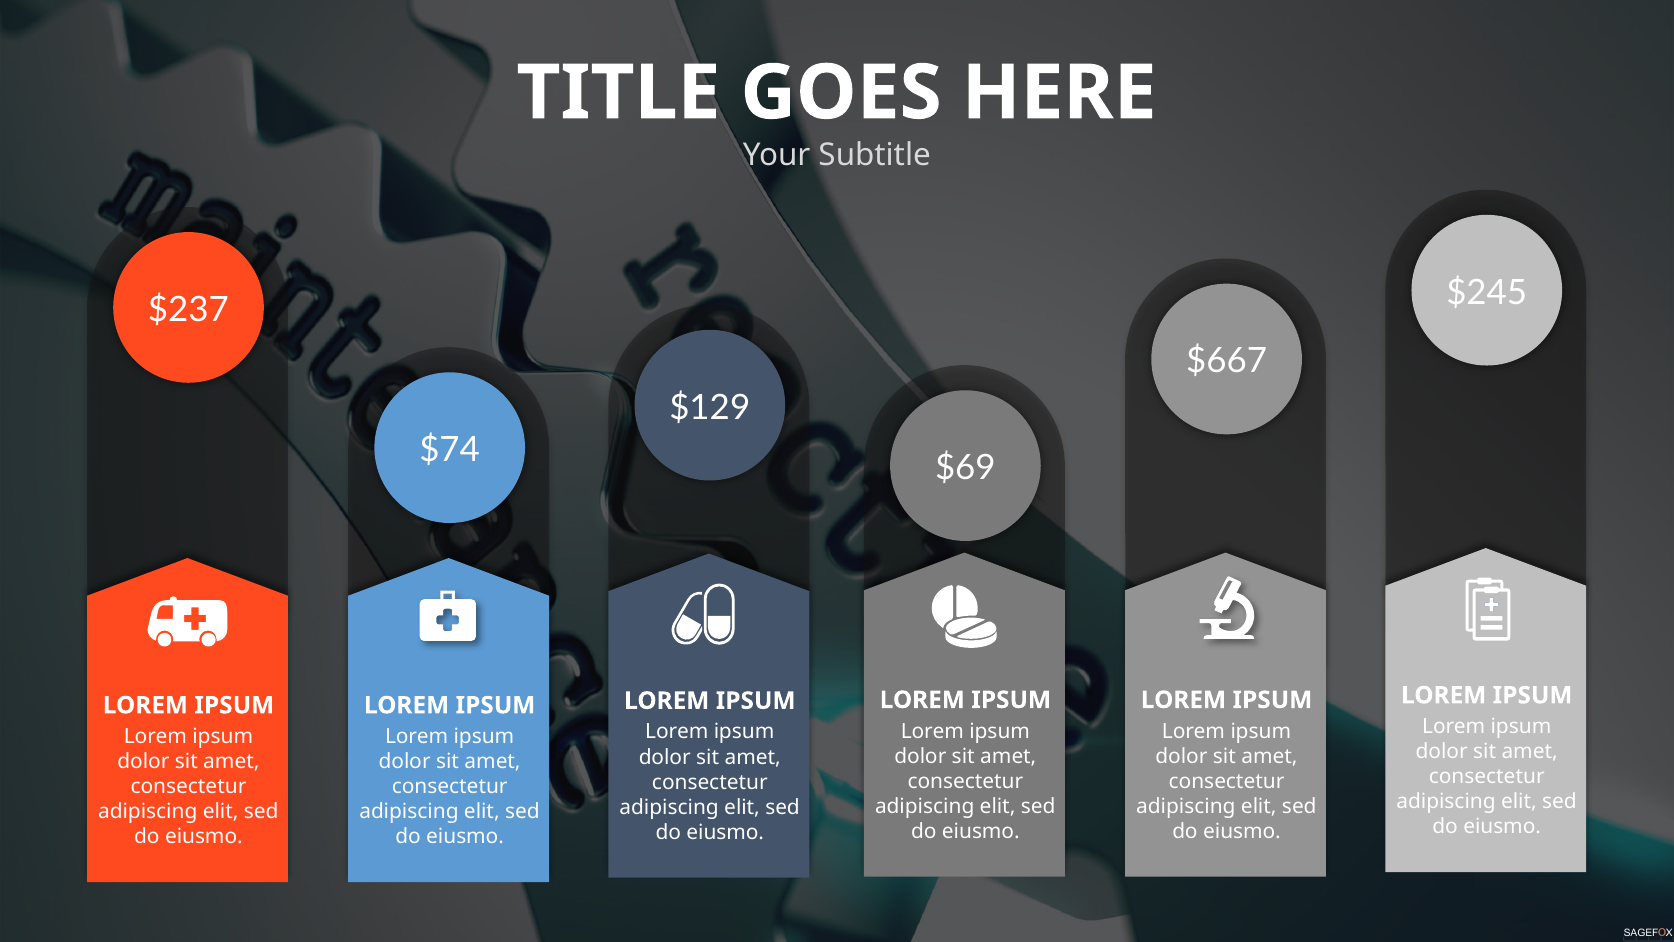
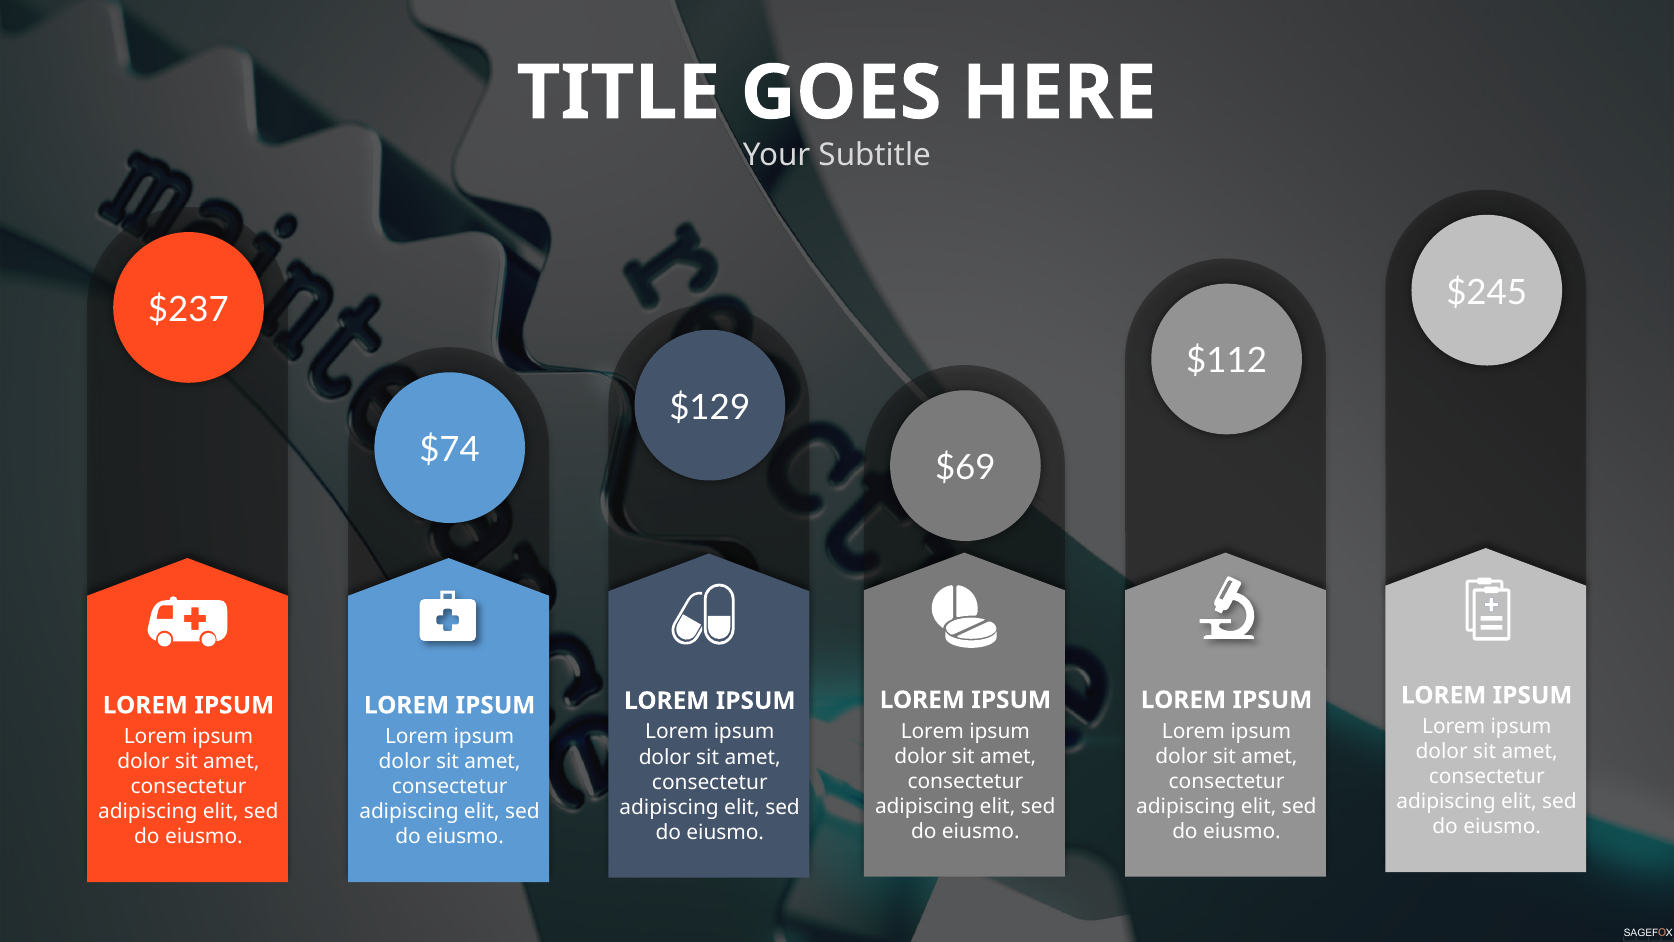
$667: $667 -> $112
